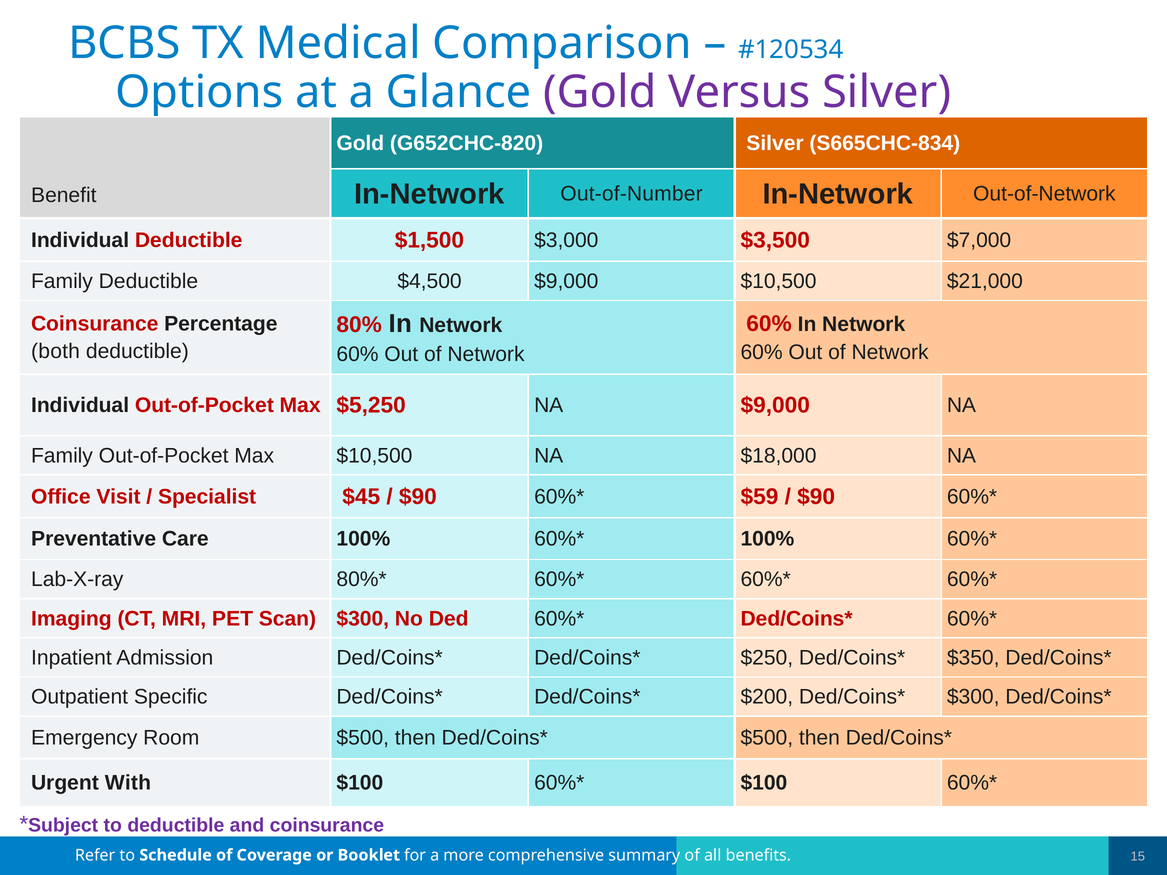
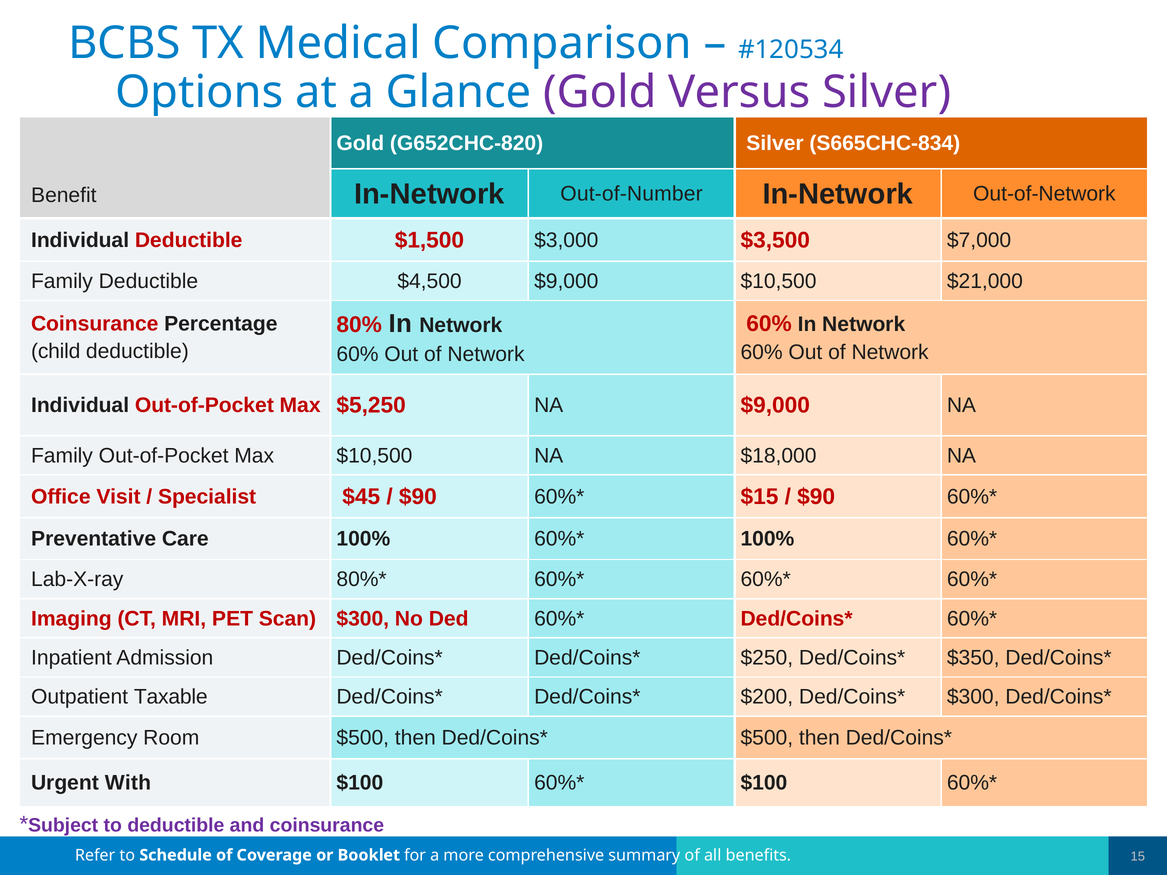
both: both -> child
$59: $59 -> $15
Specific: Specific -> Taxable
